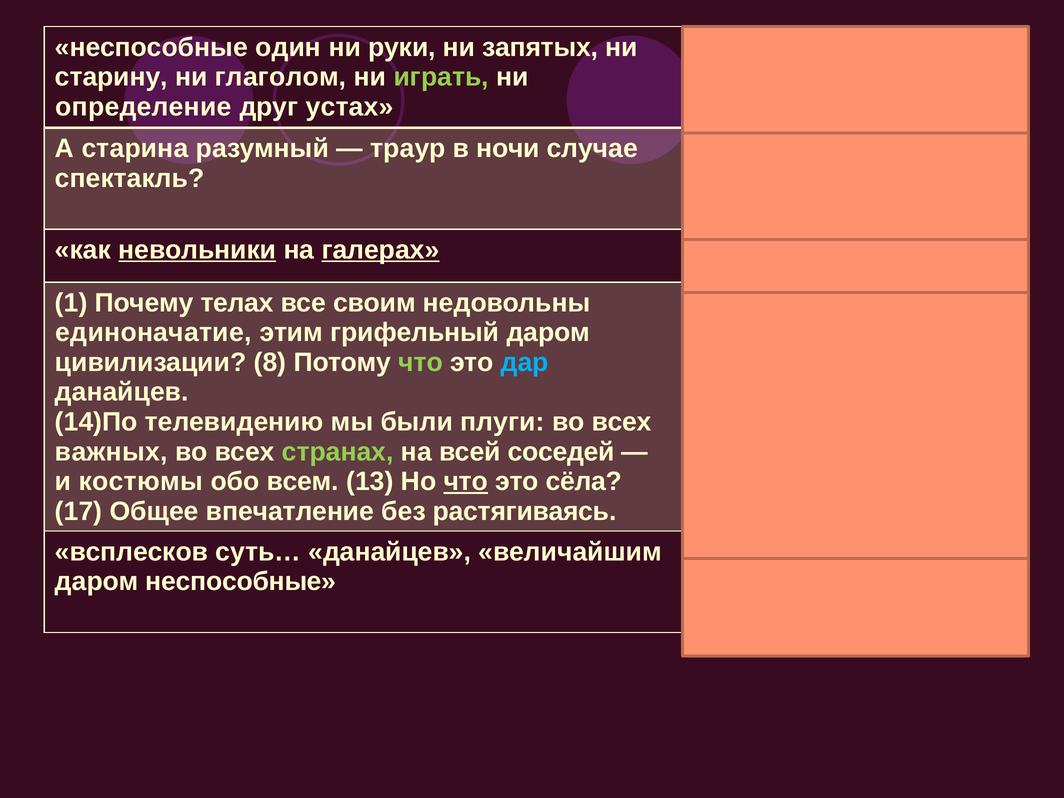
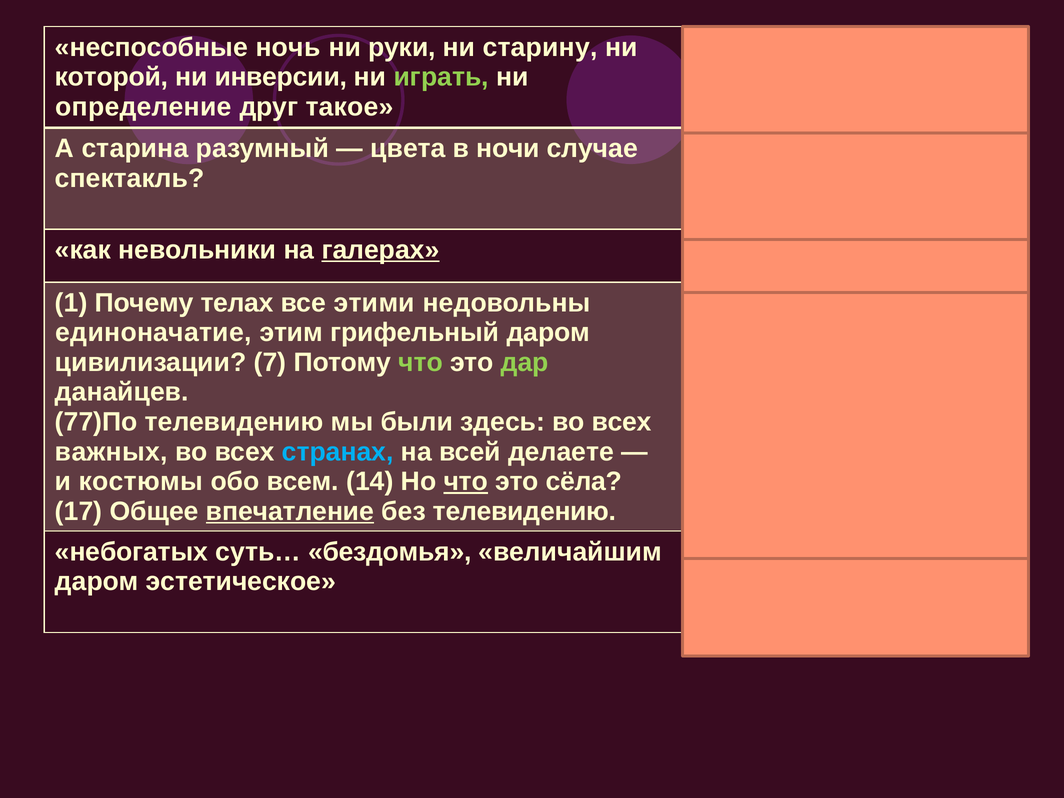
один: один -> ночь
запятых: запятых -> старину
старину: старину -> которой
глаголом: глаголом -> инверсии
устах: устах -> такое
траур: траур -> цвета
невольники underline: present -> none
своим: своим -> этими
8: 8 -> 7
дар colour: light blue -> light green
14)По: 14)По -> 77)По
плуги: плуги -> здесь
странах colour: light green -> light blue
соседей: соседей -> делаете
13: 13 -> 14
впечатление underline: none -> present
без растягиваясь: растягиваясь -> телевидению
всплесков: всплесков -> небогатых
суть… данайцев: данайцев -> бездомья
даром неспособные: неспособные -> эстетическое
